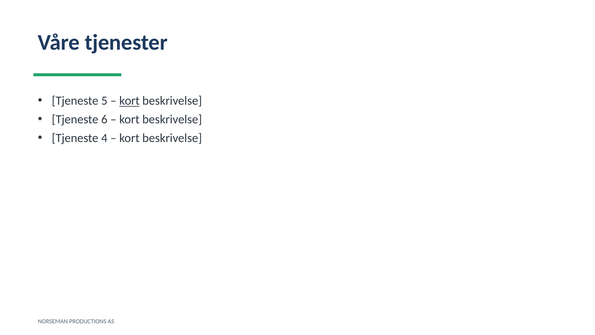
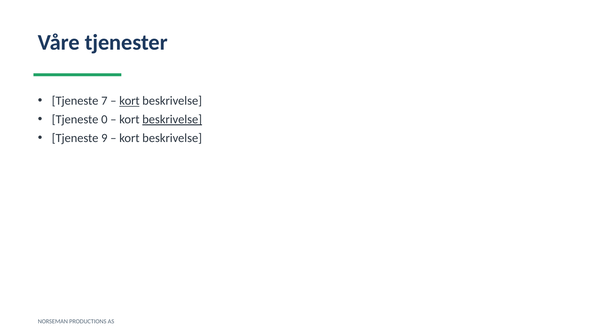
5: 5 -> 7
6: 6 -> 0
beskrivelse at (172, 119) underline: none -> present
4: 4 -> 9
